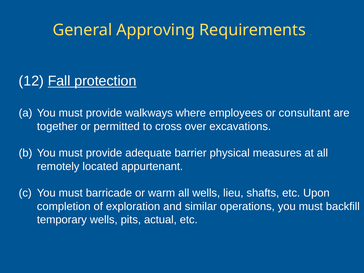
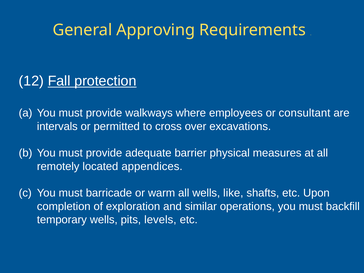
together: together -> intervals
appurtenant: appurtenant -> appendices
lieu: lieu -> like
actual: actual -> levels
